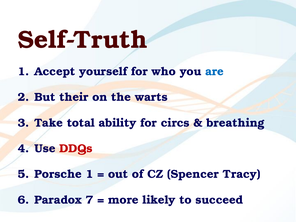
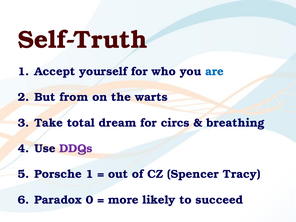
their: their -> from
ability: ability -> dream
DDQs colour: red -> purple
7: 7 -> 0
